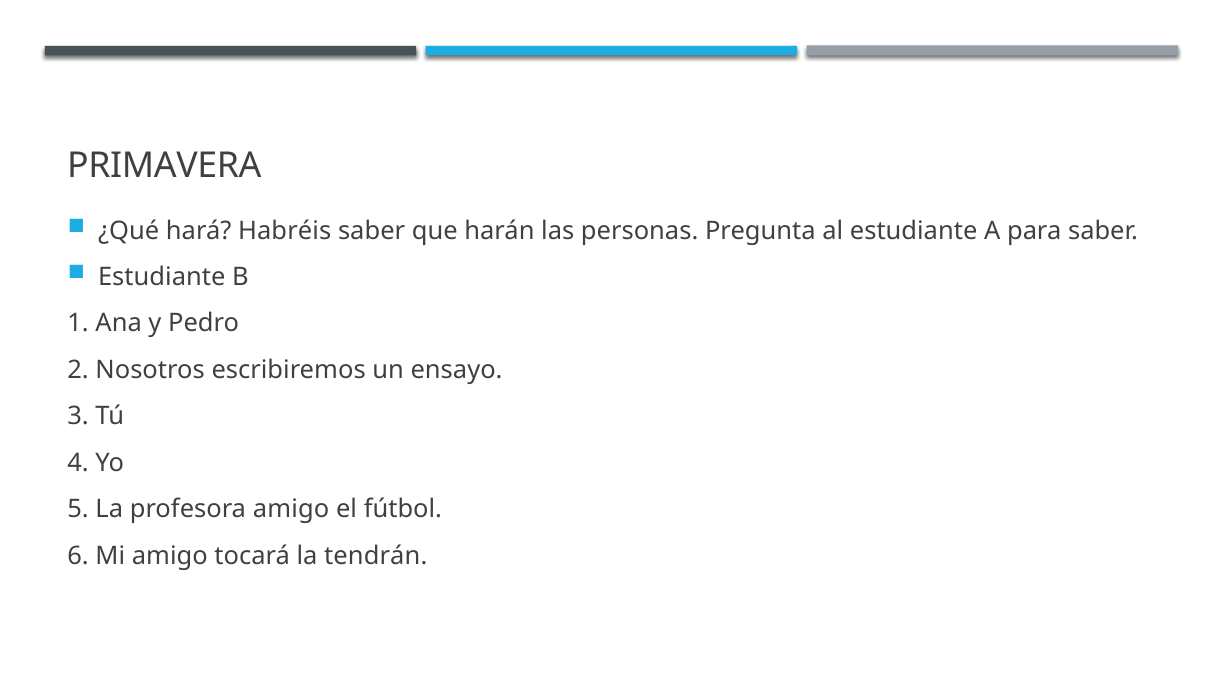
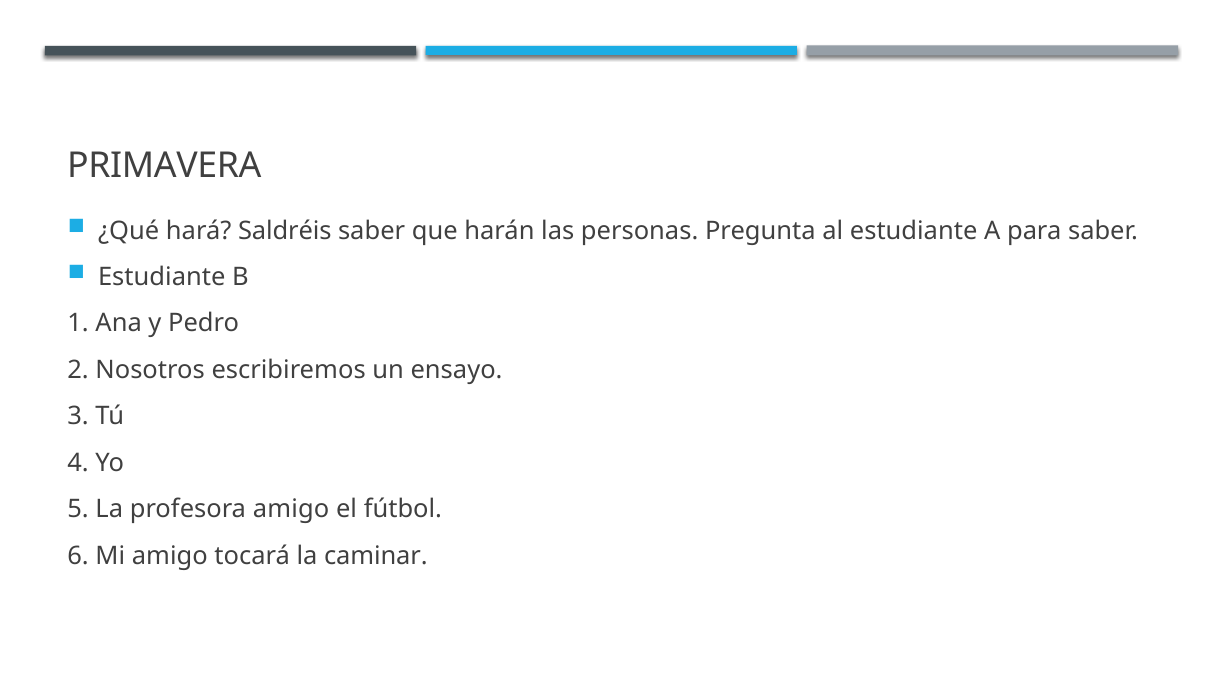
Habréis: Habréis -> Saldréis
tendrán: tendrán -> caminar
